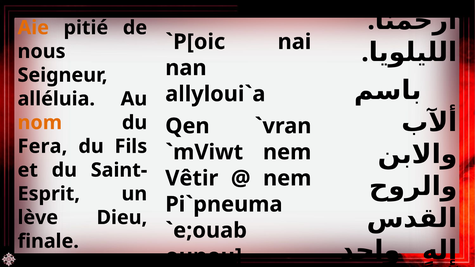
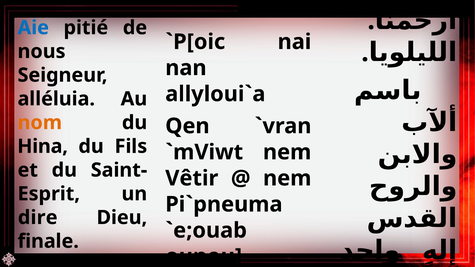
Aie colour: orange -> blue
Fera: Fera -> Hina
lève: lève -> dire
